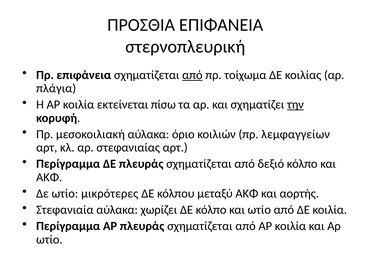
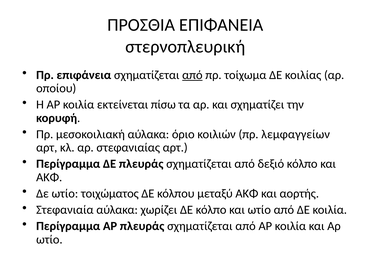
πλάγια: πλάγια -> οποίου
την underline: present -> none
μικρότερες: μικρότερες -> τοιχώματος
